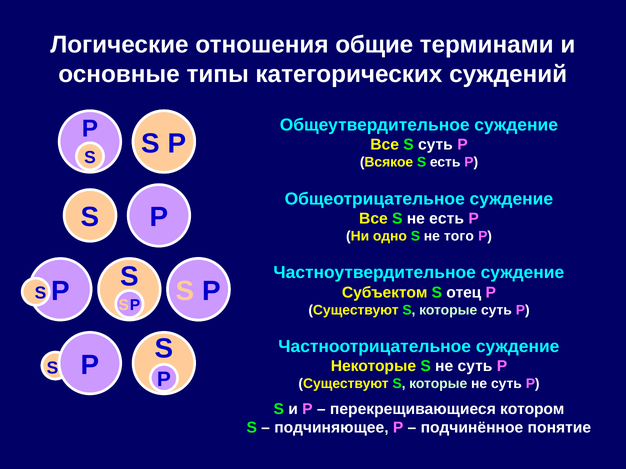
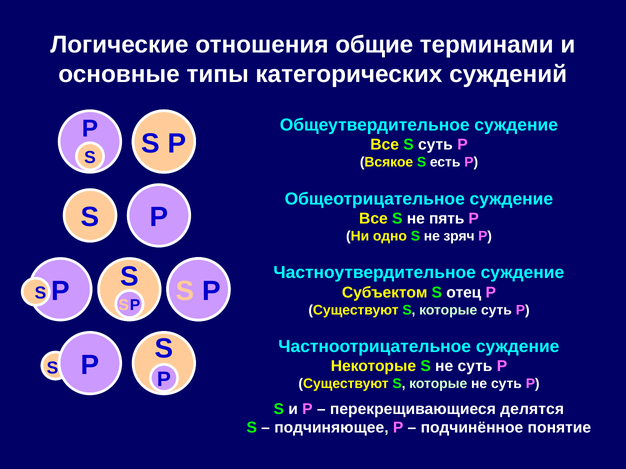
не есть: есть -> пять
того: того -> зряч
котором: котором -> делятся
